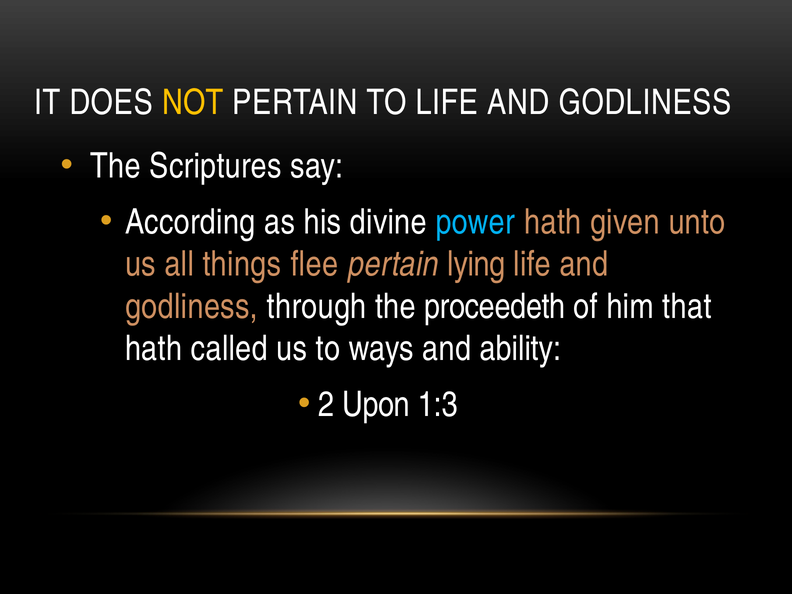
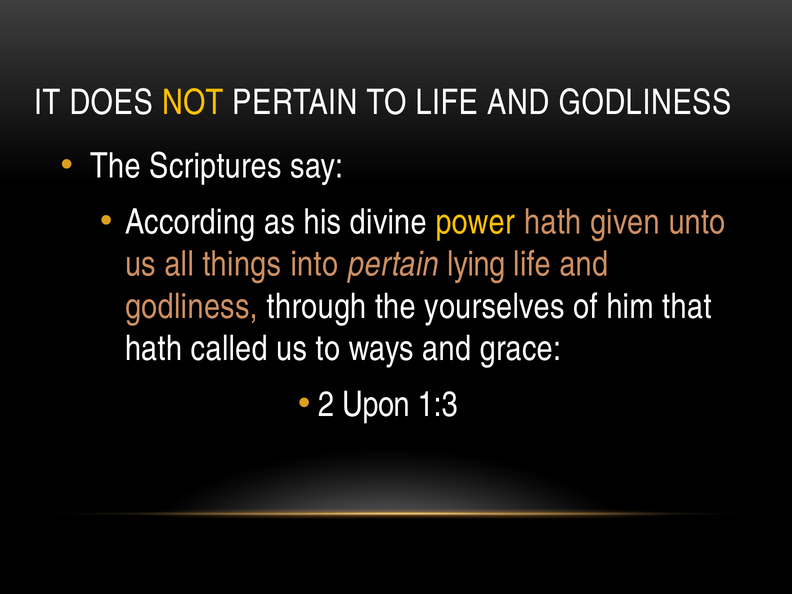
power colour: light blue -> yellow
flee: flee -> into
proceedeth: proceedeth -> yourselves
ability: ability -> grace
